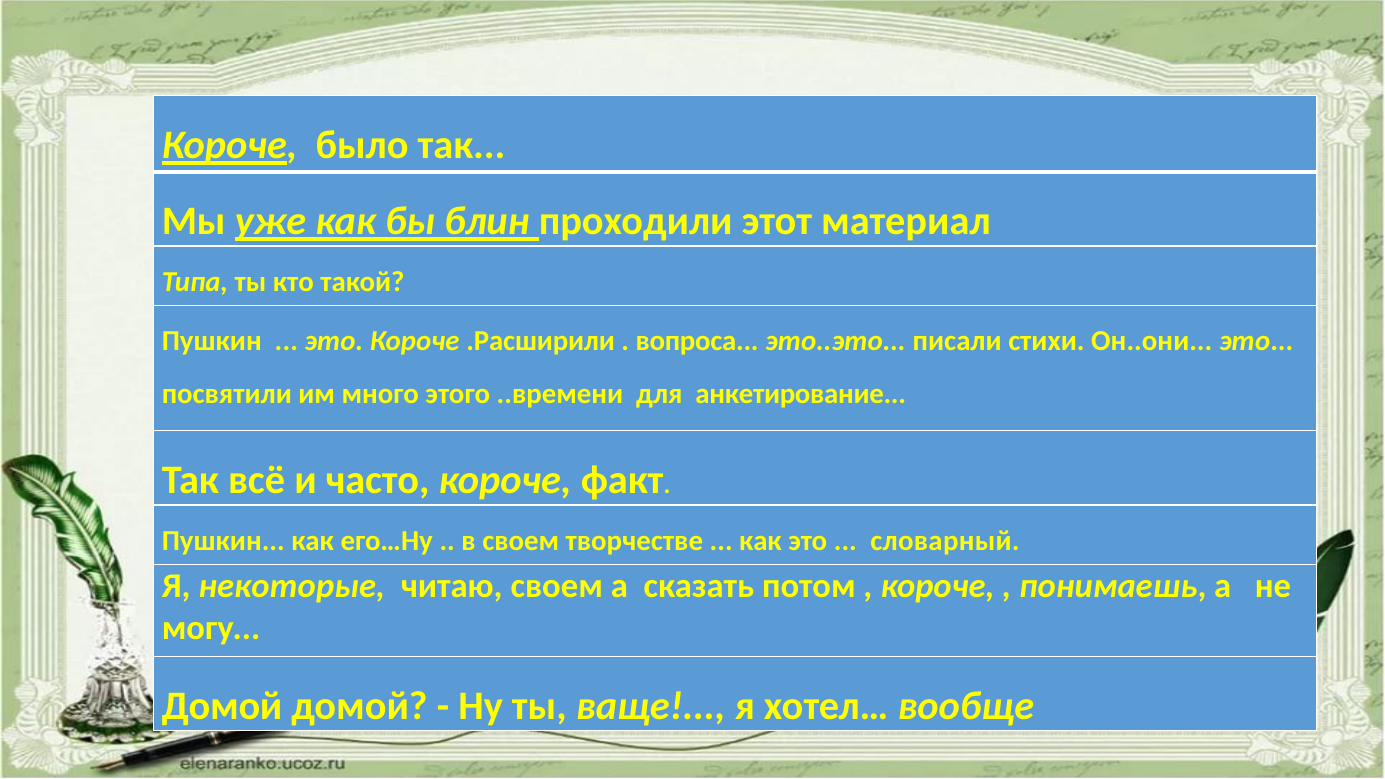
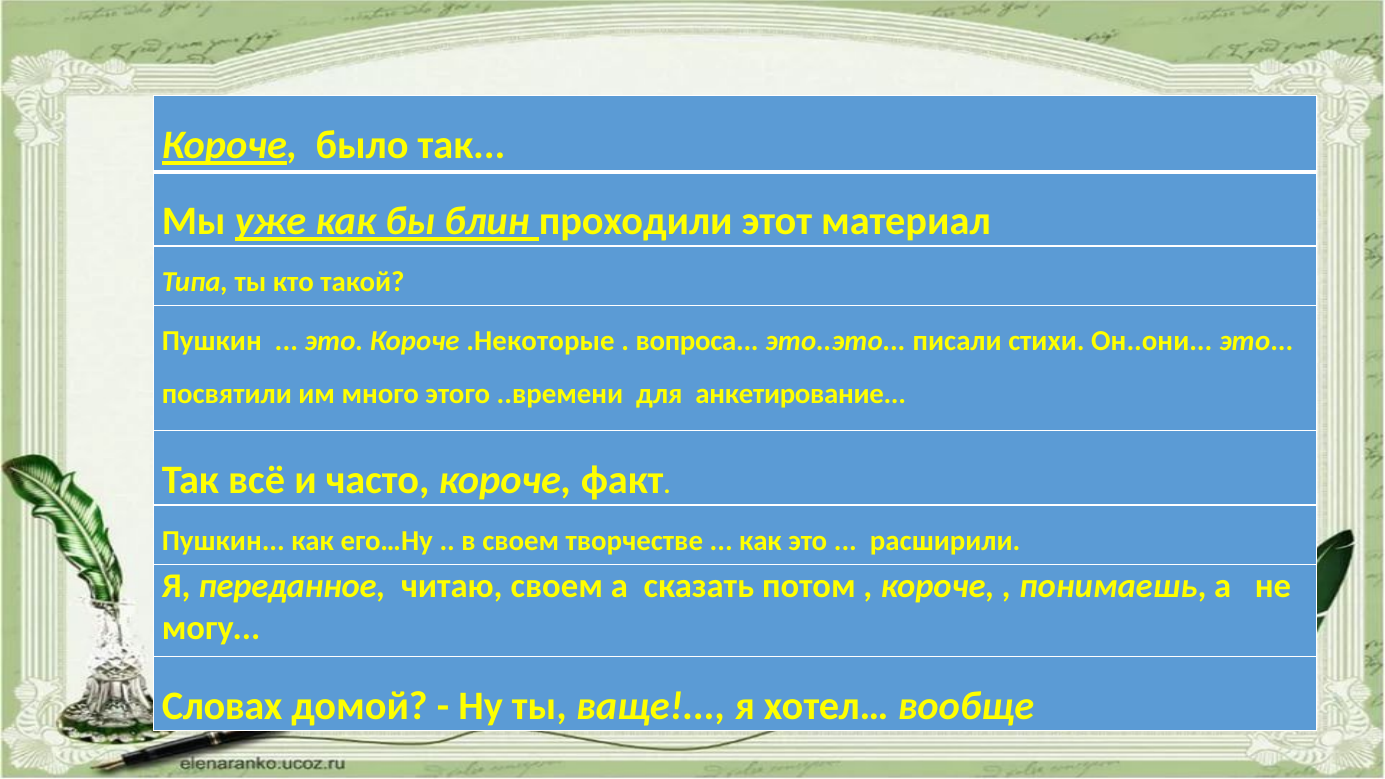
.Расширили: .Расширили -> .Некоторые
словарный: словарный -> расширили
некоторые: некоторые -> переданное
Домой at (222, 706): Домой -> Словах
